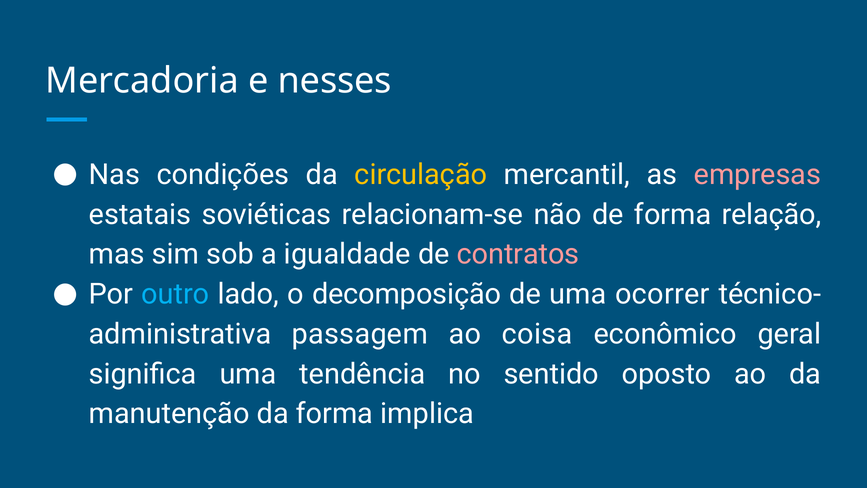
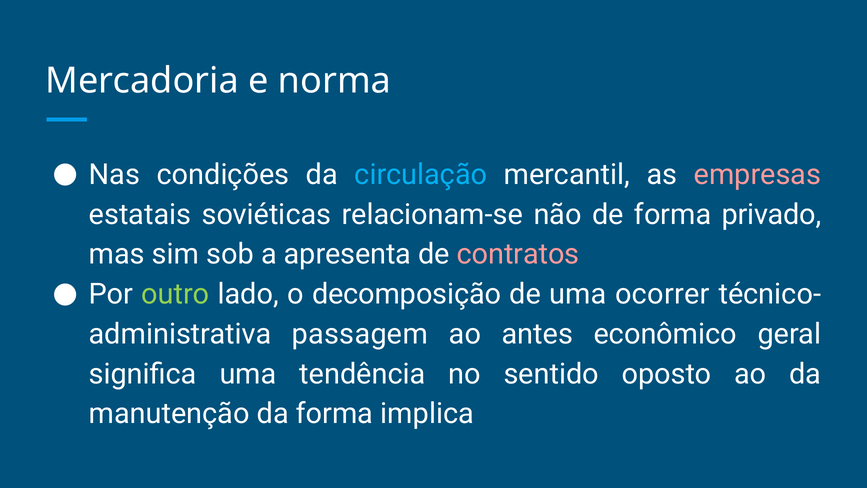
nesses: nesses -> norma
circulação colour: yellow -> light blue
relação: relação -> privado
igualdade: igualdade -> apresenta
outro colour: light blue -> light green
coisa: coisa -> antes
